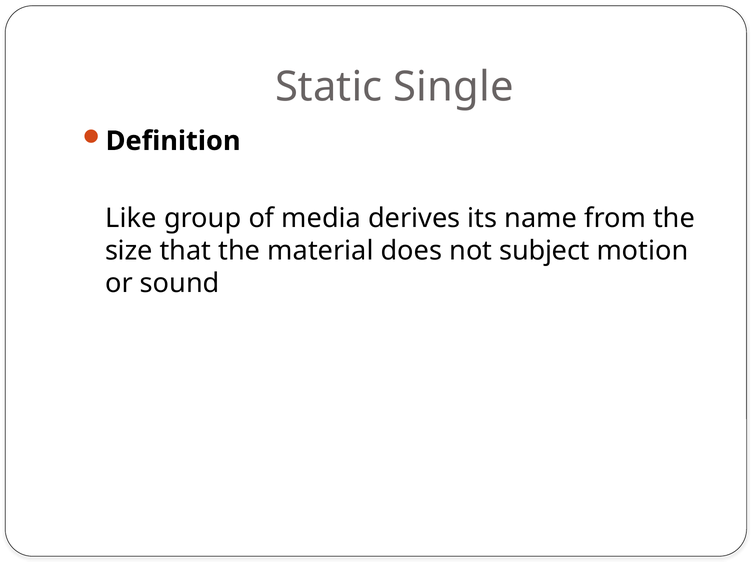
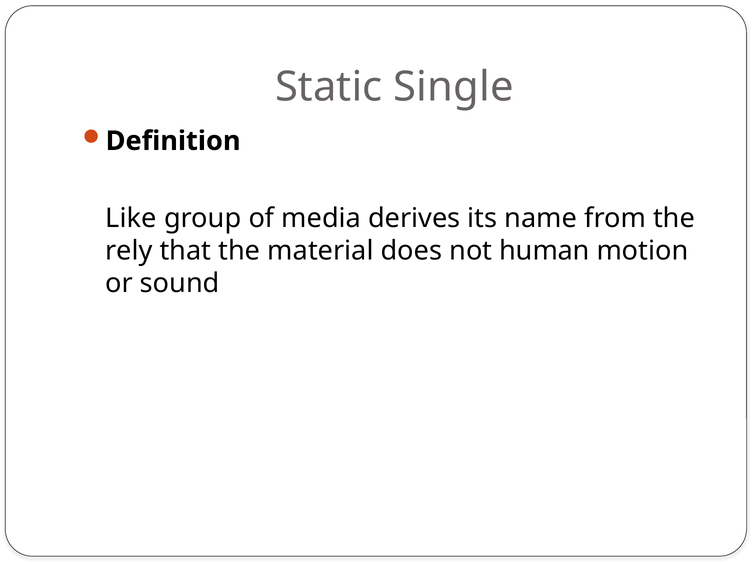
size: size -> rely
subject: subject -> human
